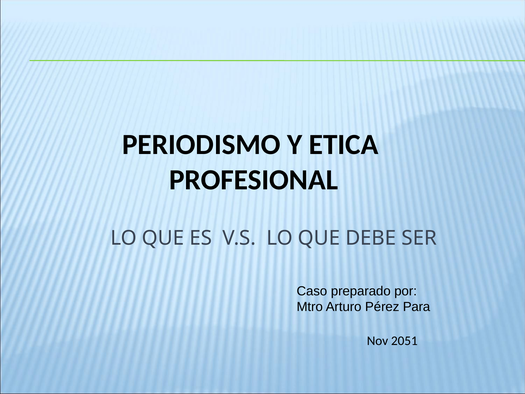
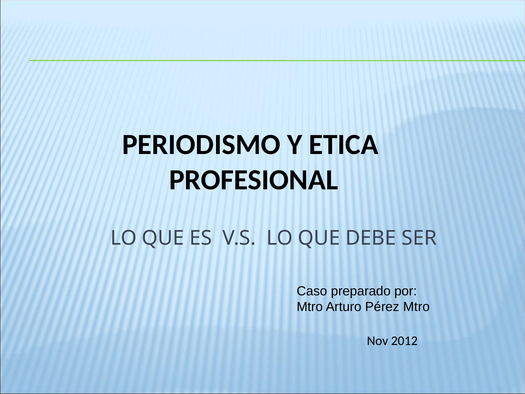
Pérez Para: Para -> Mtro
2051: 2051 -> 2012
